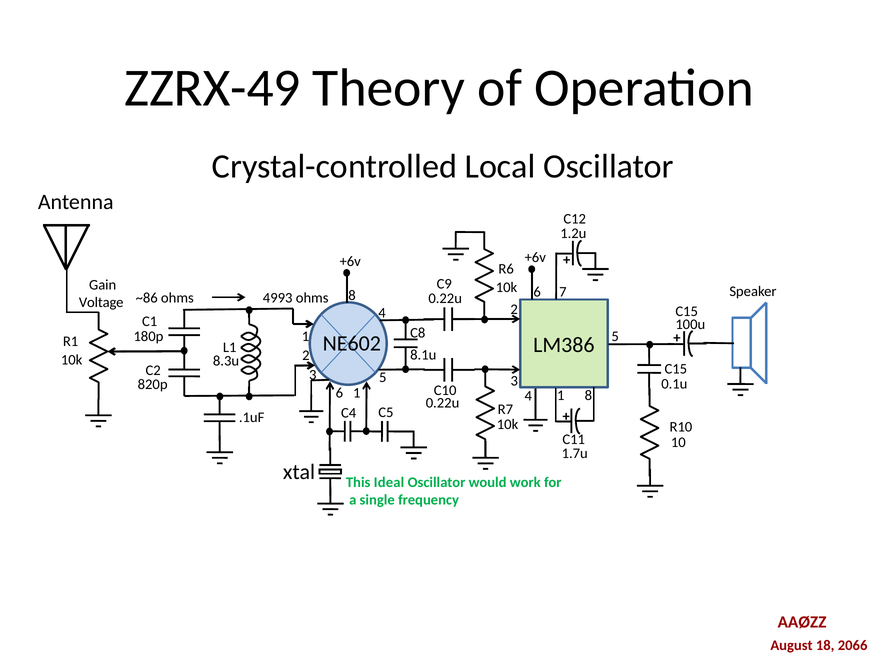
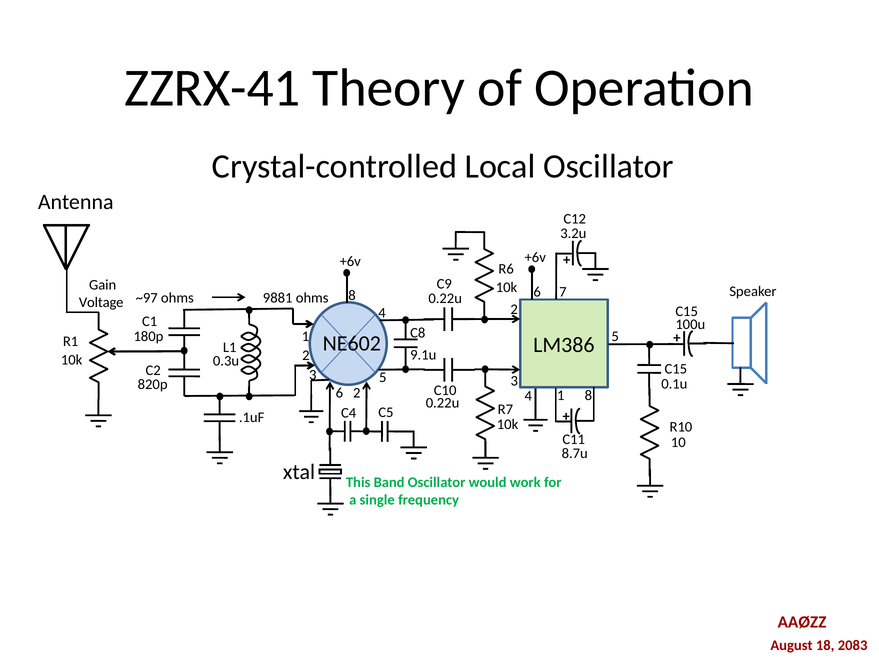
ZZRX-49: ZZRX-49 -> ZZRX-41
1.2u: 1.2u -> 3.2u
4993: 4993 -> 9881
~86: ~86 -> ~97
8.1u: 8.1u -> 9.1u
8.3u: 8.3u -> 0.3u
6 1: 1 -> 2
1.7u: 1.7u -> 8.7u
Ideal: Ideal -> Band
2066: 2066 -> 2083
